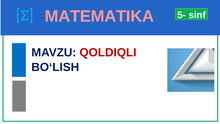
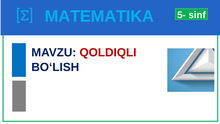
MATEMATIKA colour: pink -> light blue
